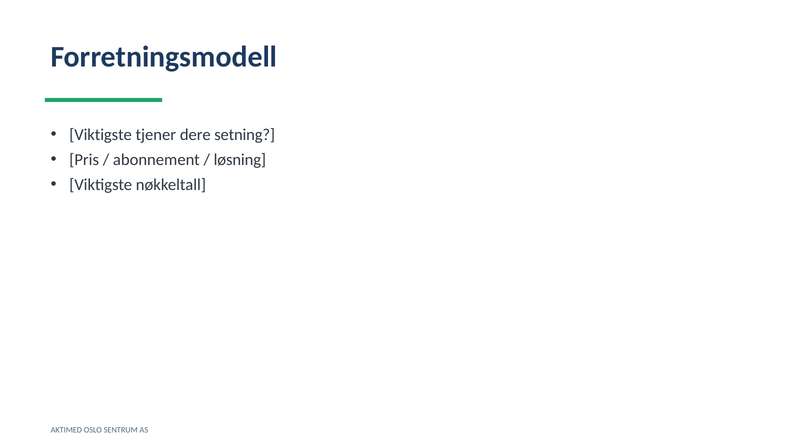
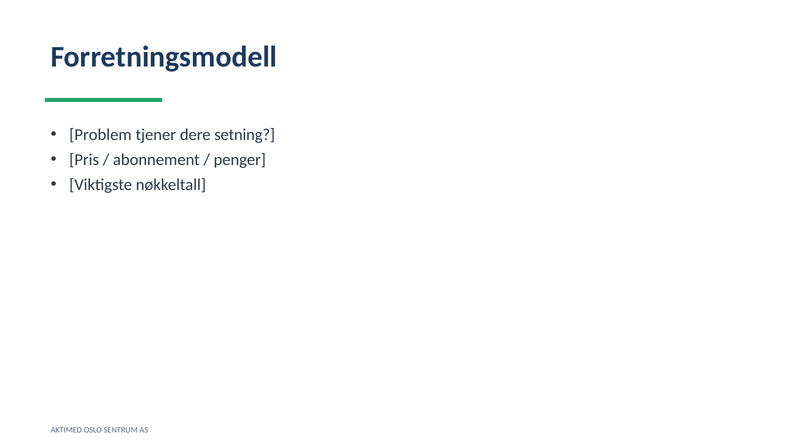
Viktigste at (101, 135): Viktigste -> Problem
løsning: løsning -> penger
